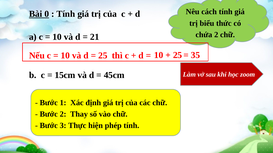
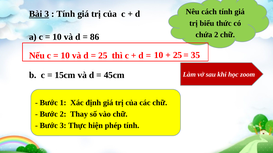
Bài 0: 0 -> 3
21: 21 -> 86
